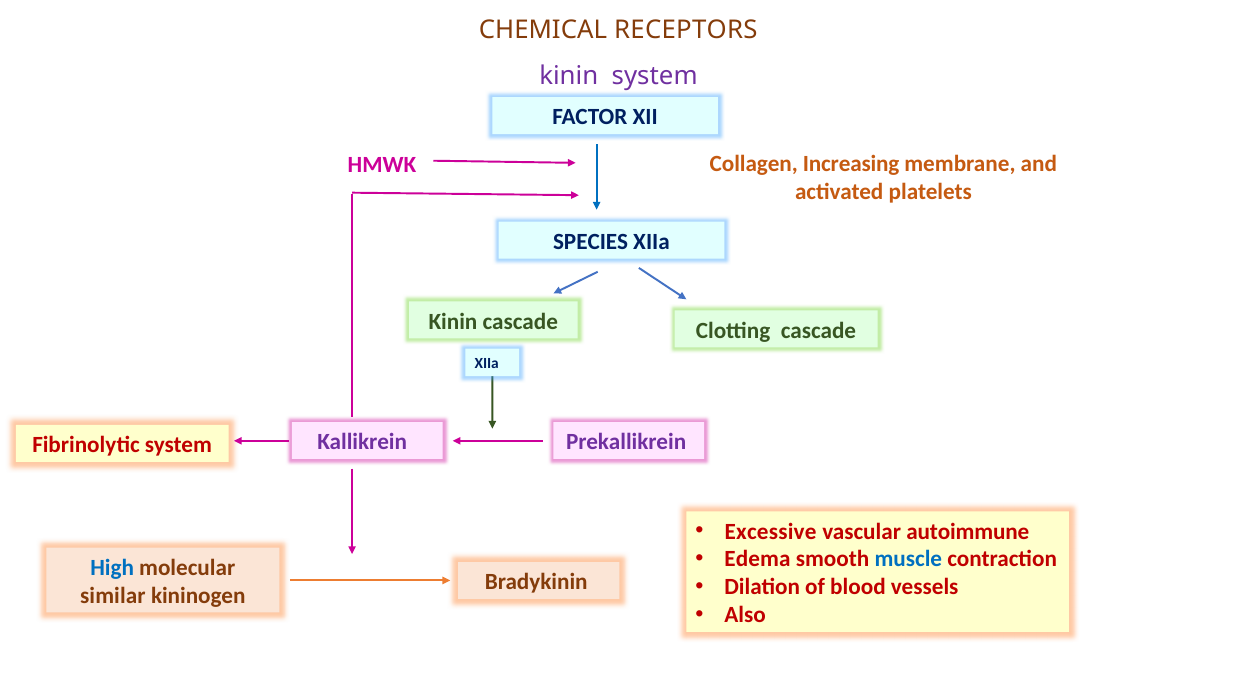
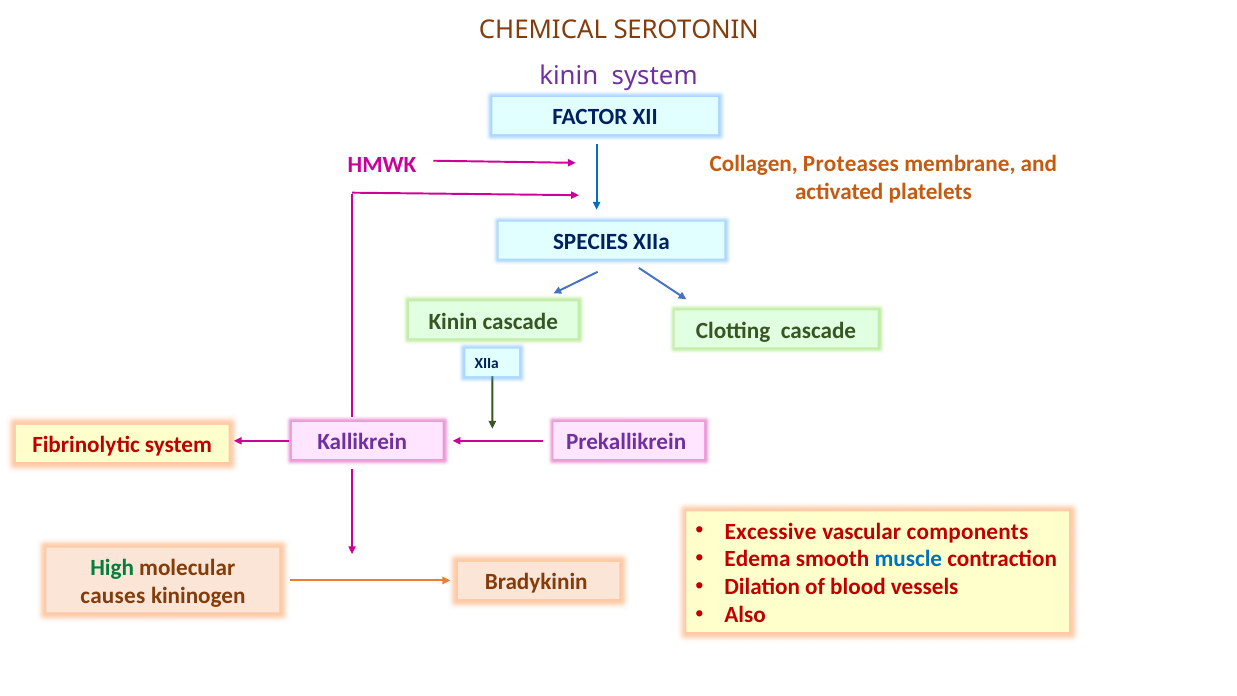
RECEPTORS: RECEPTORS -> SEROTONIN
Increasing: Increasing -> Proteases
autoimmune: autoimmune -> components
High colour: blue -> green
similar: similar -> causes
